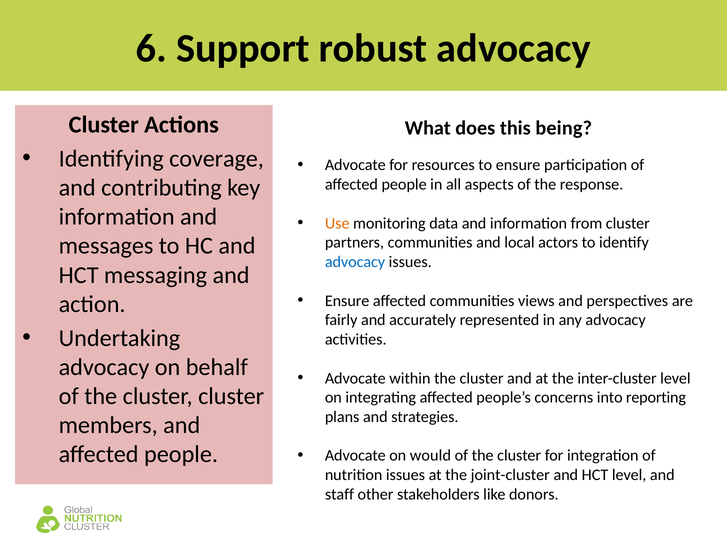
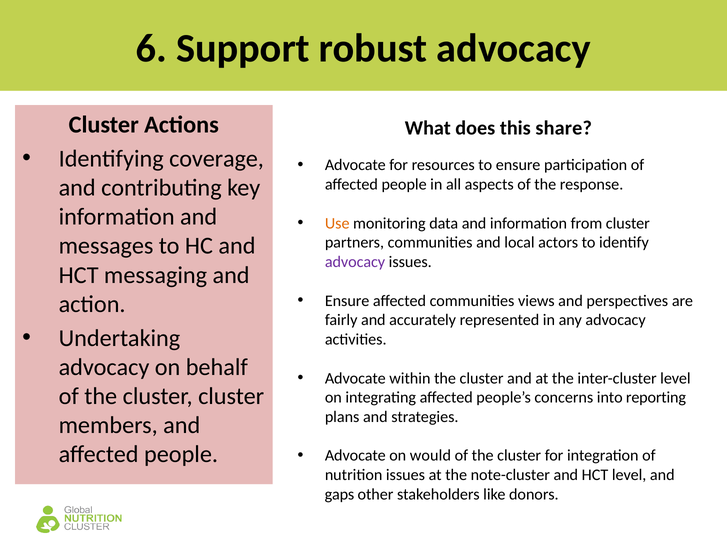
being: being -> share
advocacy at (355, 262) colour: blue -> purple
joint-cluster: joint-cluster -> note-cluster
staff: staff -> gaps
